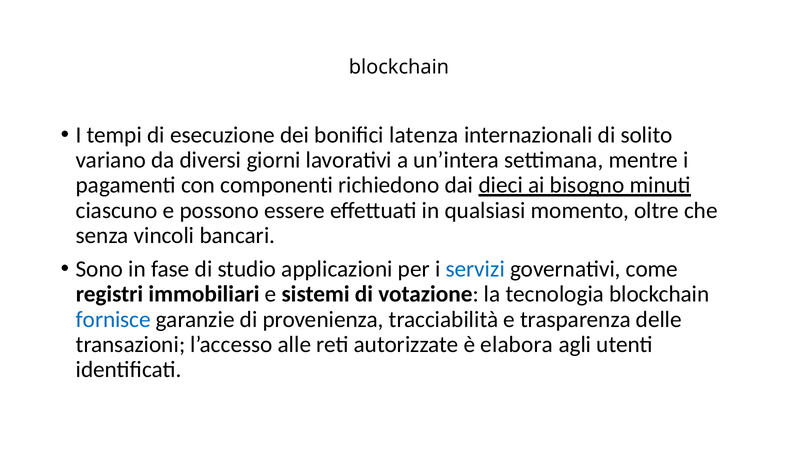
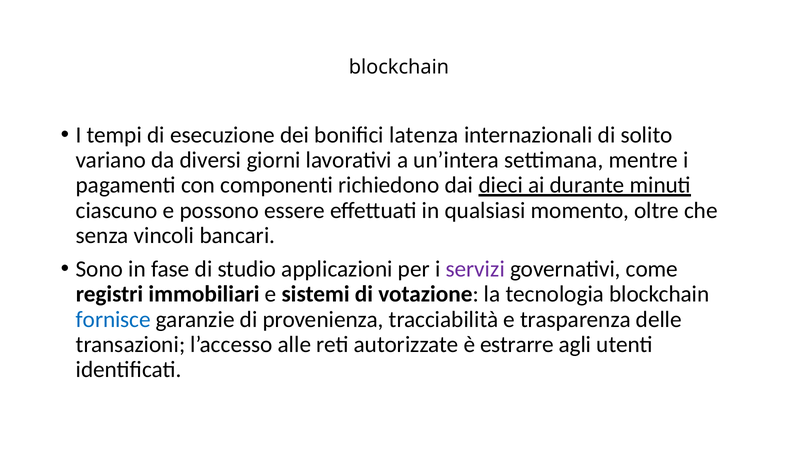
bisogno: bisogno -> durante
servizi colour: blue -> purple
elabora: elabora -> estrarre
